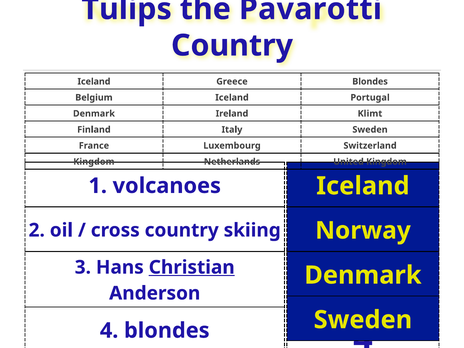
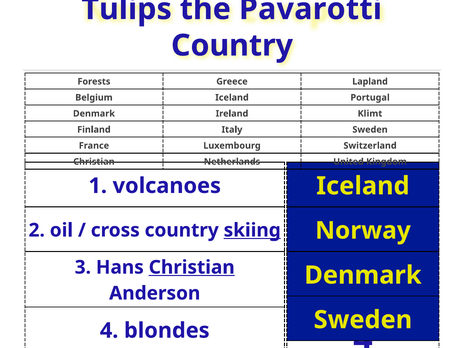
Iceland at (94, 82): Iceland -> Forests
Greece Blondes: Blondes -> Lapland
Kingdom at (94, 162): Kingdom -> Christian
skiing underline: none -> present
